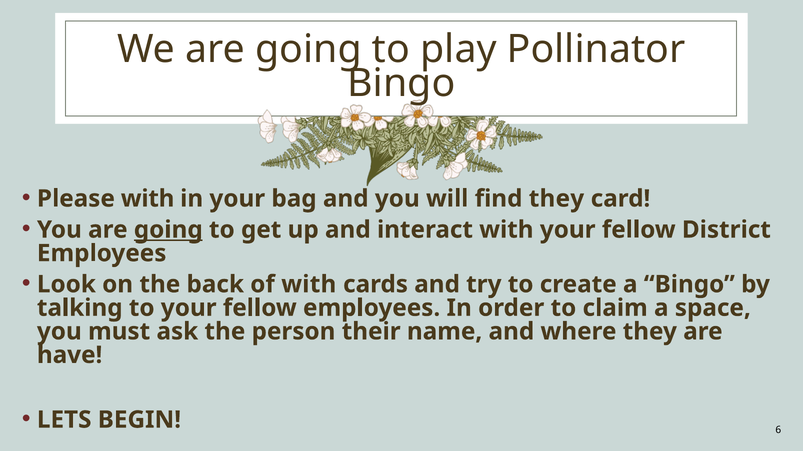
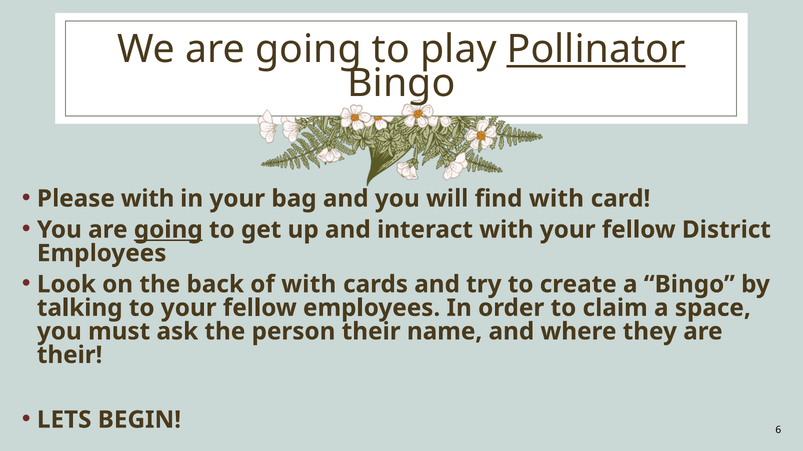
Pollinator underline: none -> present
find they: they -> with
have at (70, 356): have -> their
